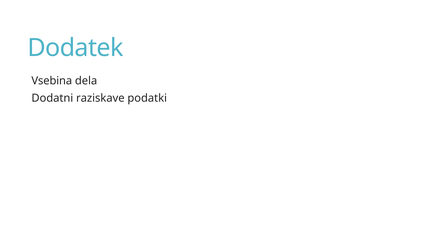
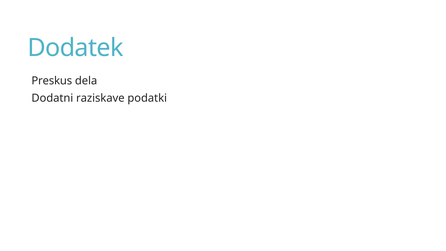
Vsebina: Vsebina -> Preskus
